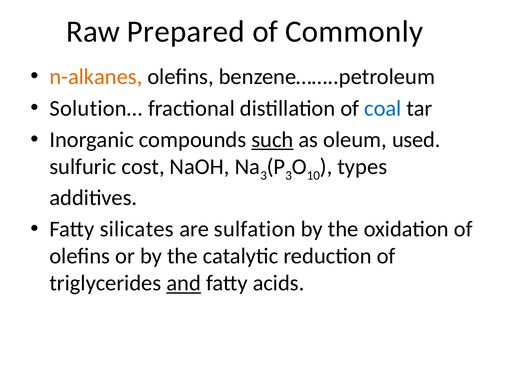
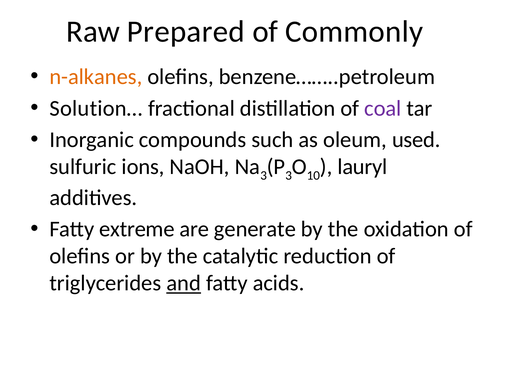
coal colour: blue -> purple
such underline: present -> none
cost: cost -> ions
types: types -> lauryl
silicates: silicates -> extreme
sulfation: sulfation -> generate
